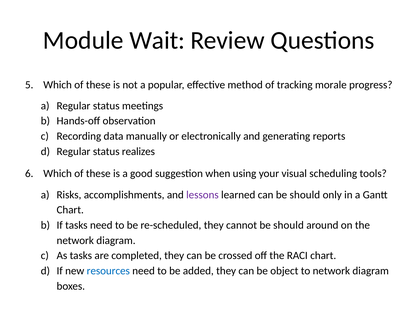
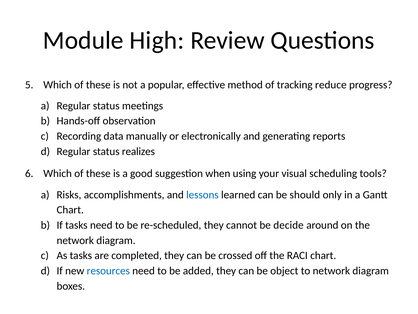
Wait: Wait -> High
morale: morale -> reduce
lessons colour: purple -> blue
cannot be should: should -> decide
